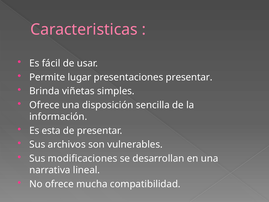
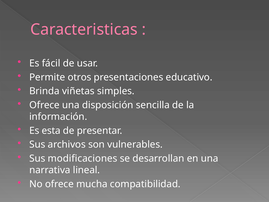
lugar: lugar -> otros
presentaciones presentar: presentar -> educativo
